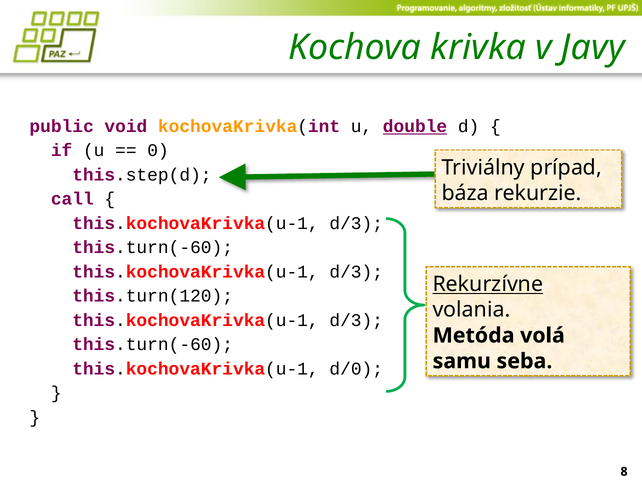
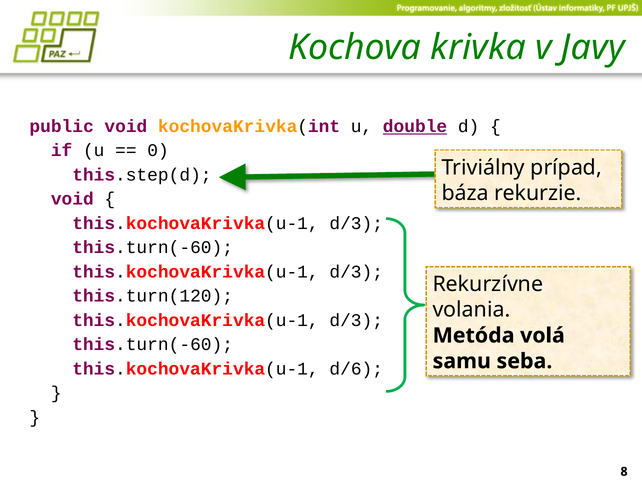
call at (72, 199): call -> void
Rekurzívne underline: present -> none
d/0: d/0 -> d/6
